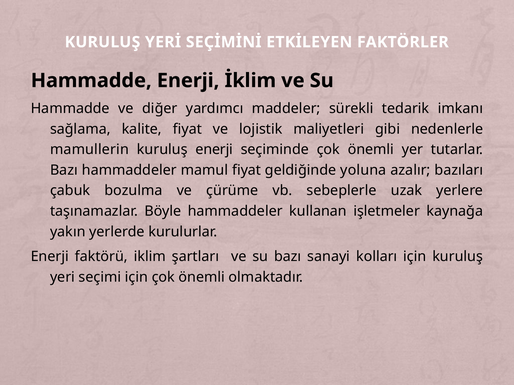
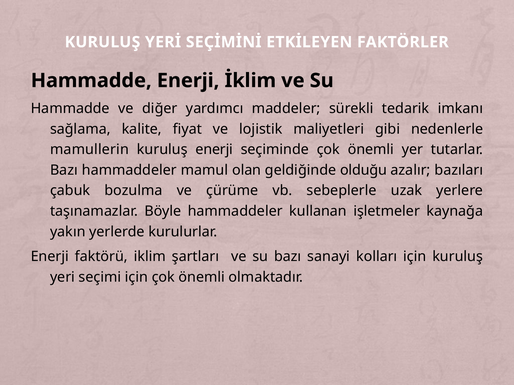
mamul fiyat: fiyat -> olan
yoluna: yoluna -> olduğu
